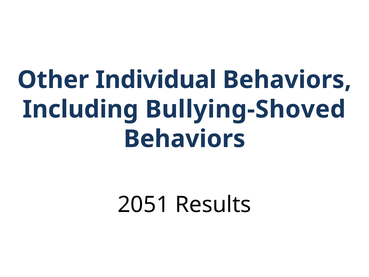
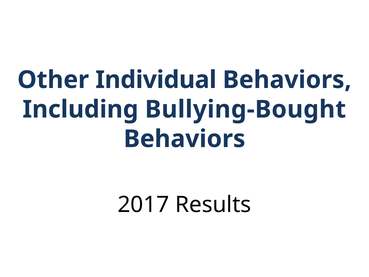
Bullying-Shoved: Bullying-Shoved -> Bullying-Bought
2051: 2051 -> 2017
